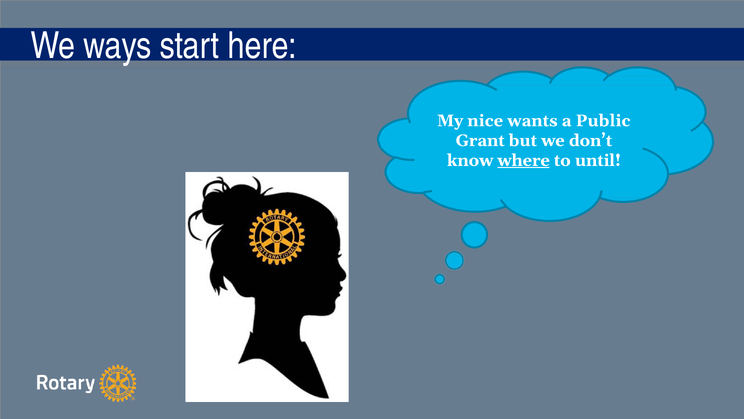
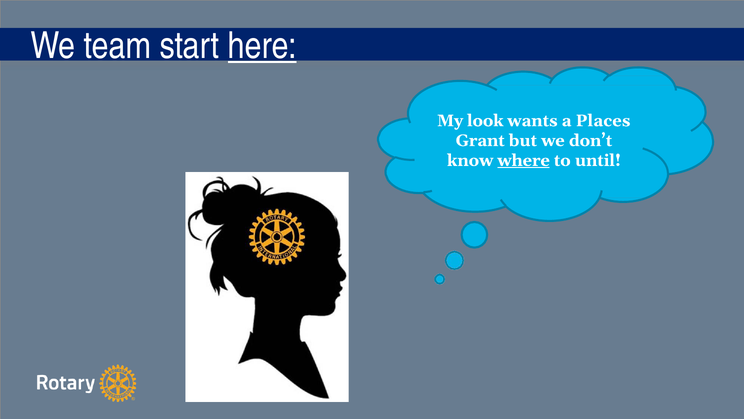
ways: ways -> team
here underline: none -> present
nice: nice -> look
Public: Public -> Places
